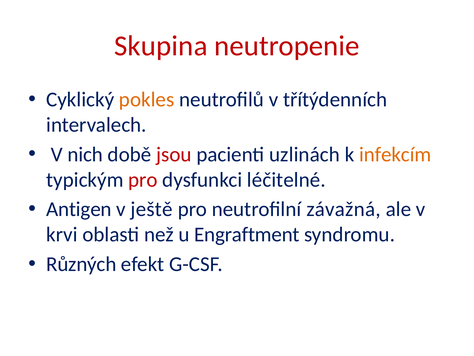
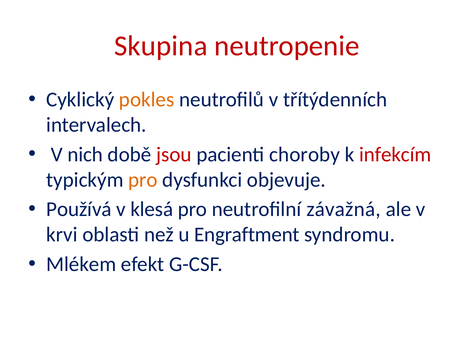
uzlinách: uzlinách -> choroby
infekcím colour: orange -> red
pro at (143, 180) colour: red -> orange
léčitelné: léčitelné -> objevuje
Antigen: Antigen -> Používá
ještě: ještě -> klesá
Různých: Různých -> Mlékem
